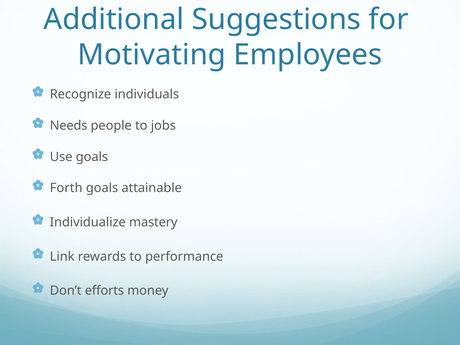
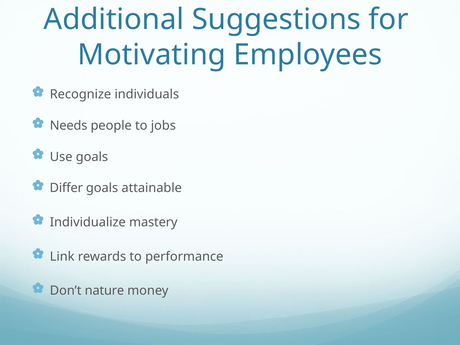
Forth: Forth -> Differ
efforts: efforts -> nature
